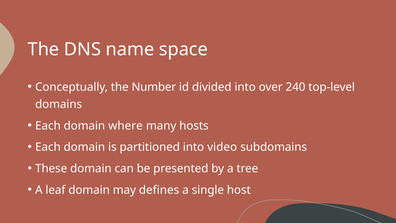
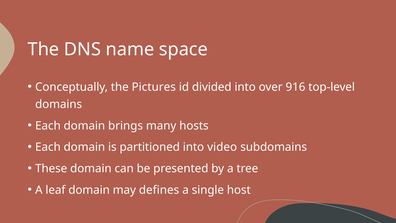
Number: Number -> Pictures
240: 240 -> 916
where: where -> brings
